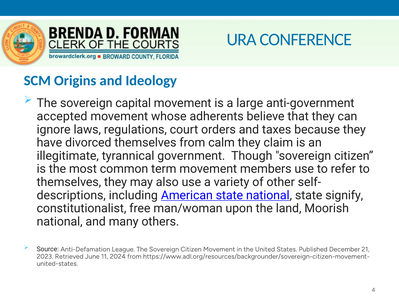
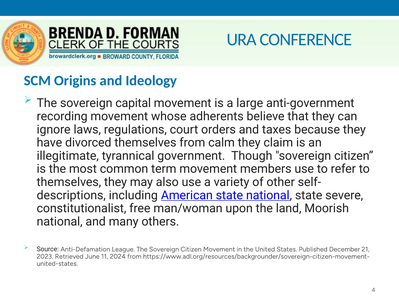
accepted: accepted -> recording
signify: signify -> severe
